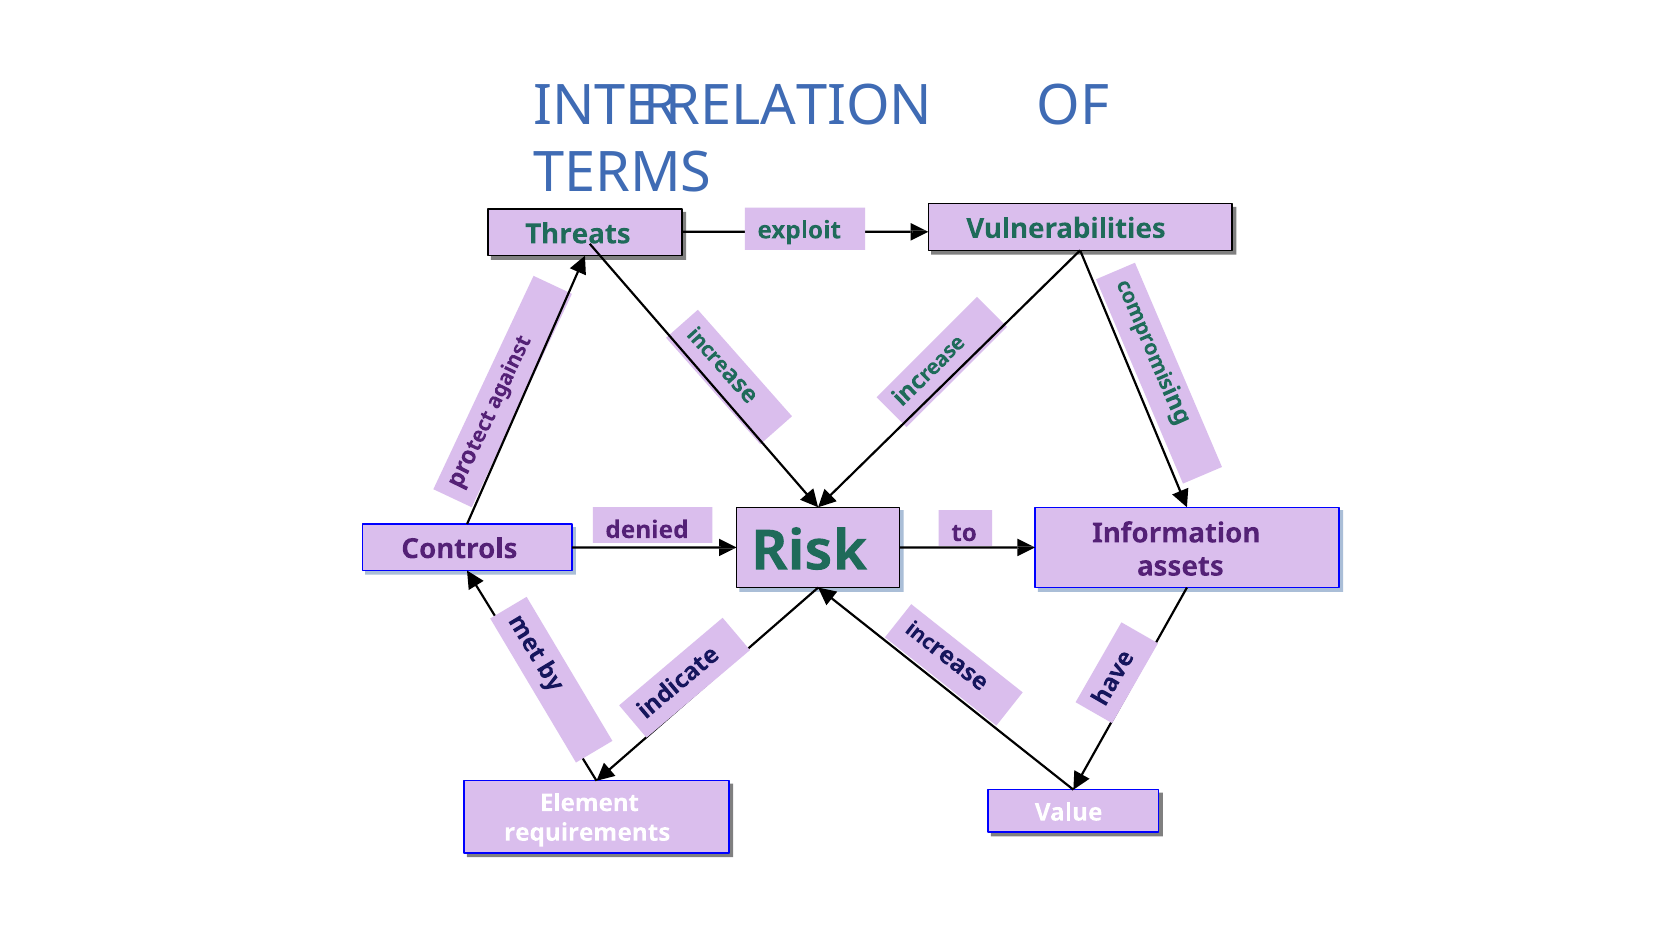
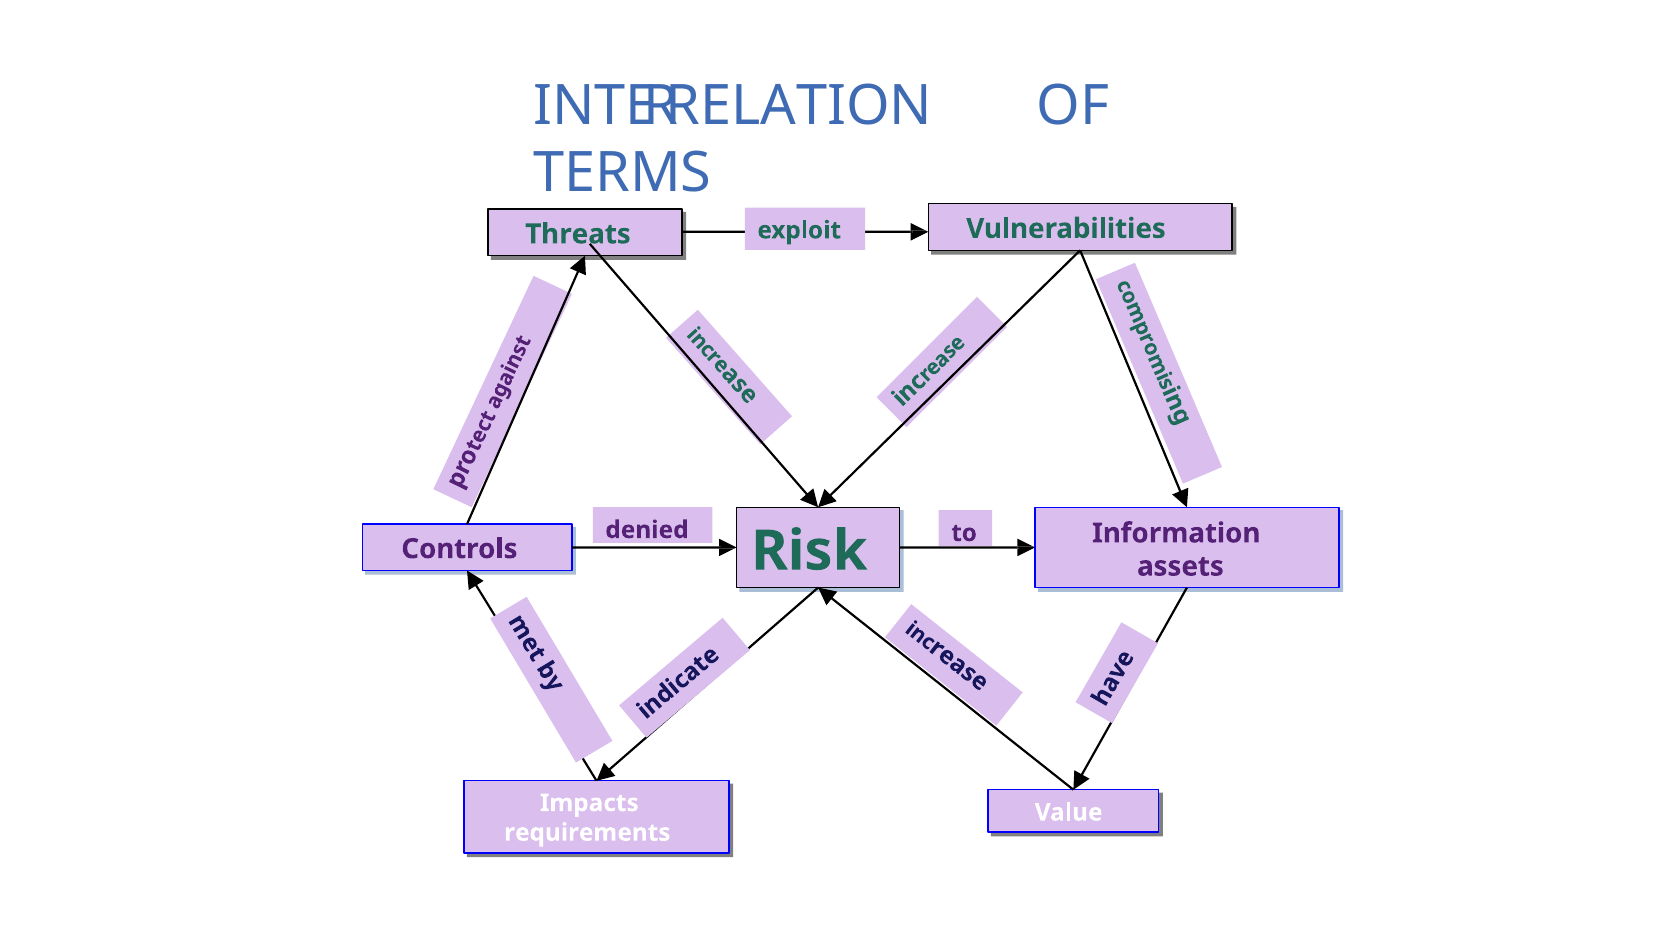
Element: Element -> Impacts
